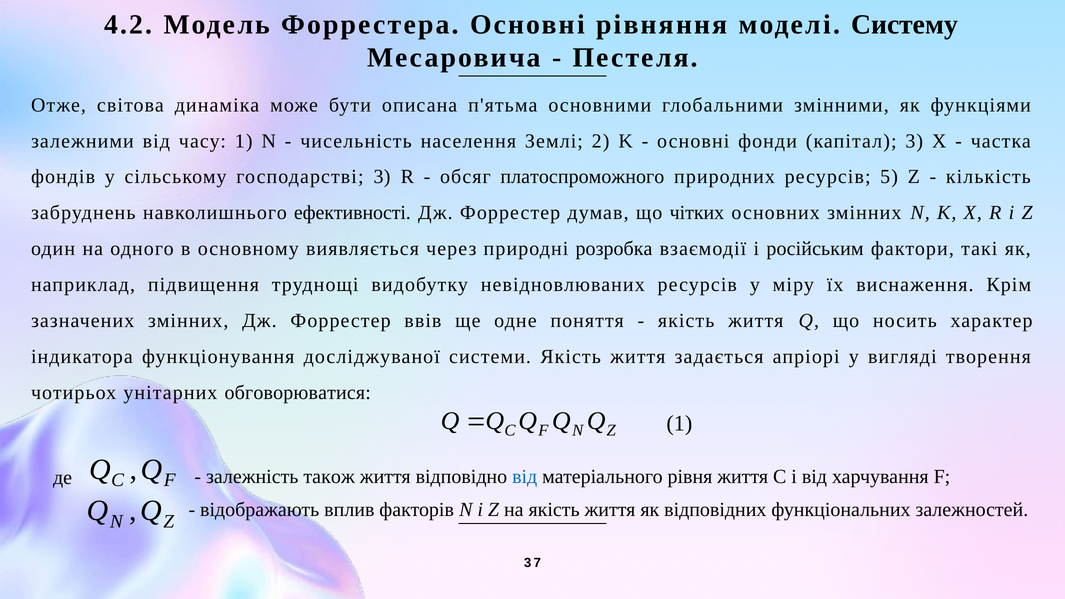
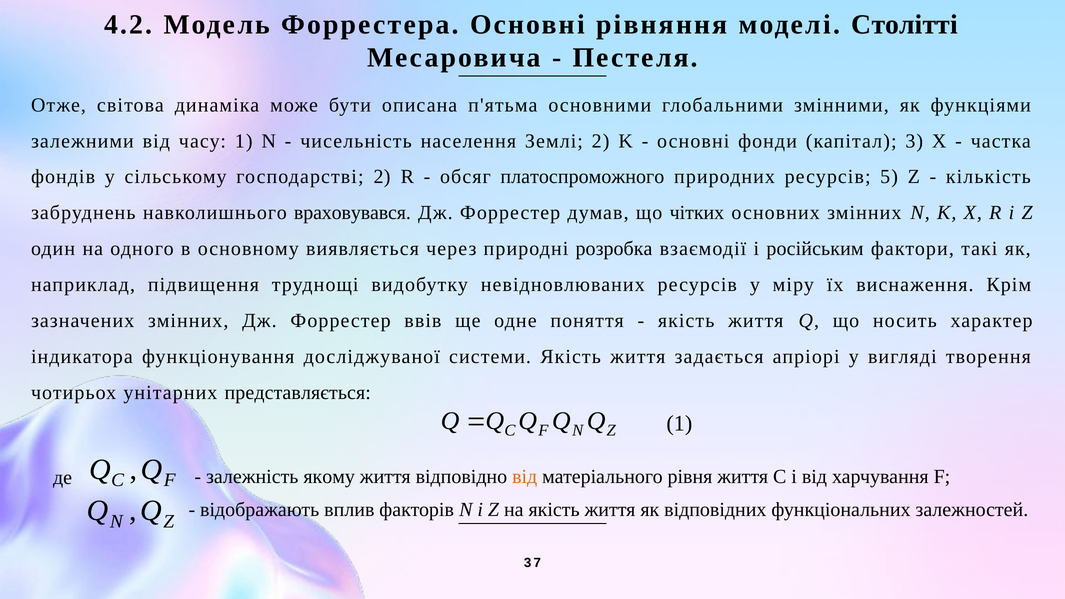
Систему: Систему -> Столітті
господарстві 3: 3 -> 2
ефективності: ефективності -> враховувався
обговорюватися: обговорюватися -> представляється
також: також -> якому
від at (525, 477) colour: blue -> orange
